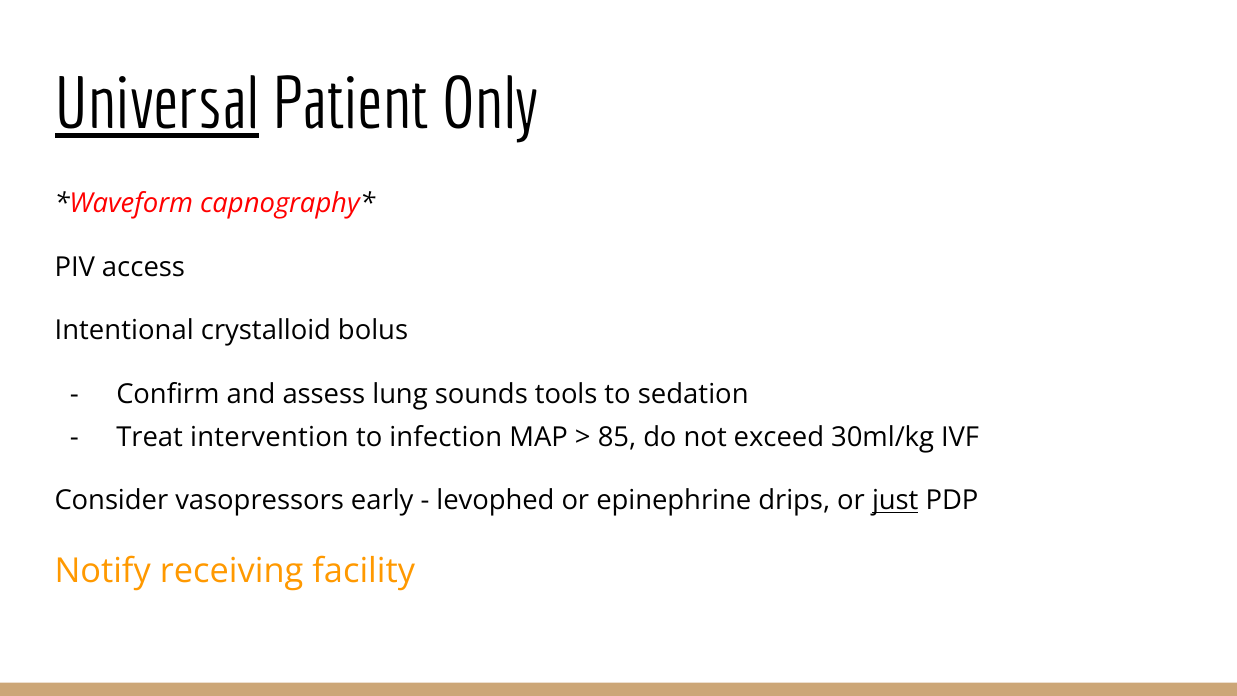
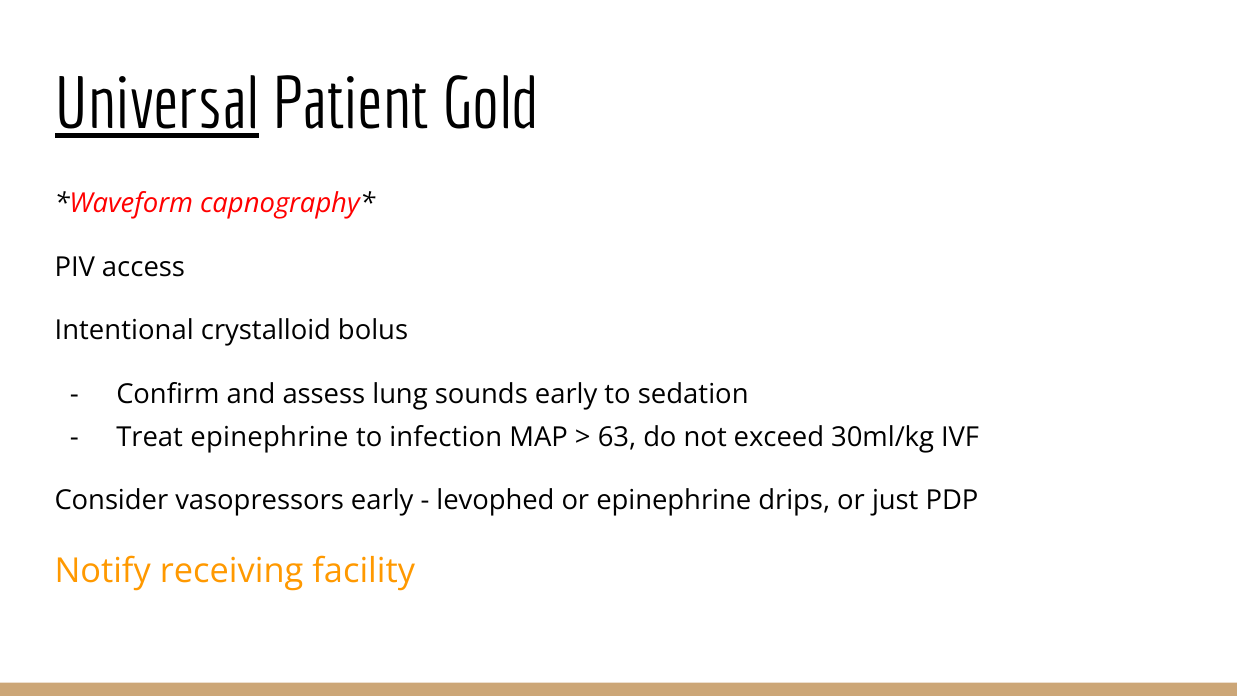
Only: Only -> Gold
sounds tools: tools -> early
Treat intervention: intervention -> epinephrine
85: 85 -> 63
just underline: present -> none
